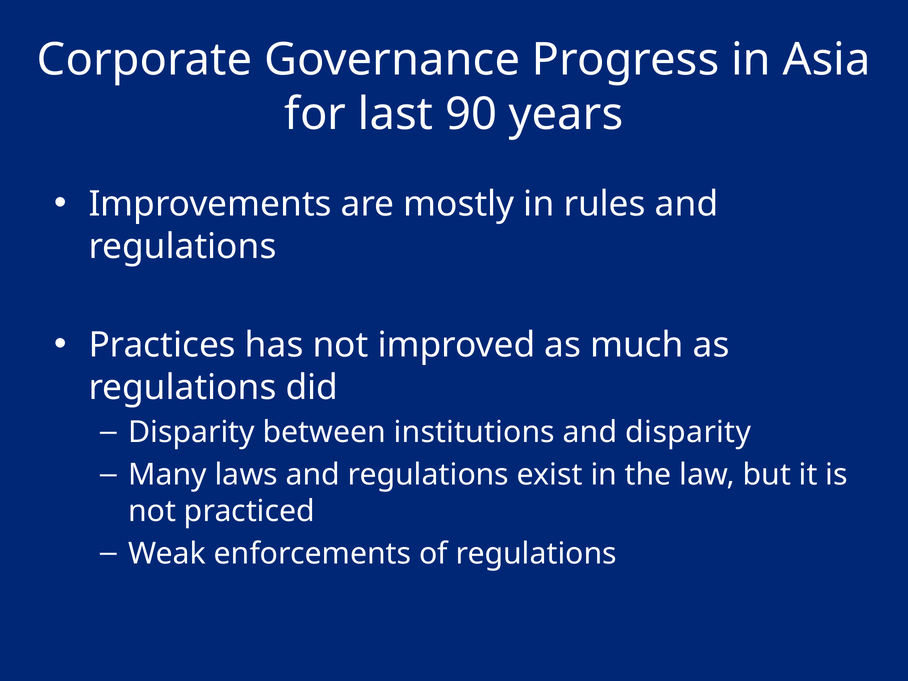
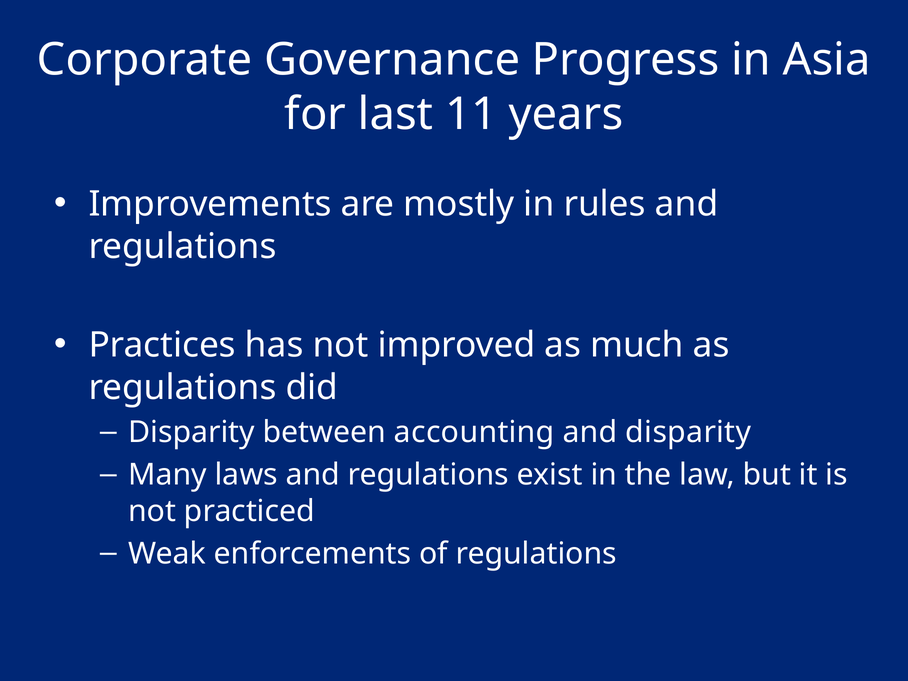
90: 90 -> 11
institutions: institutions -> accounting
